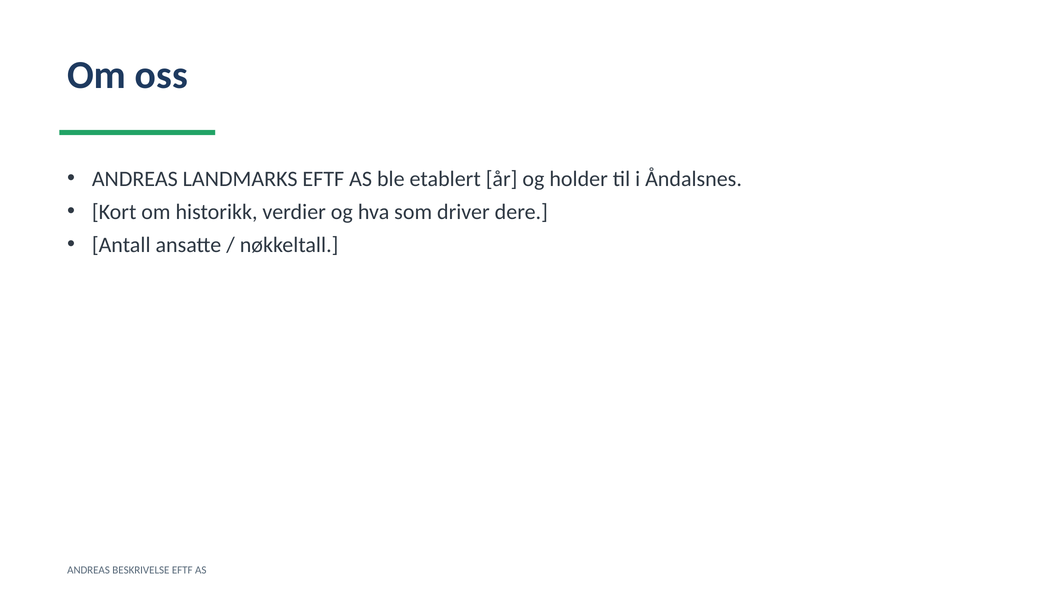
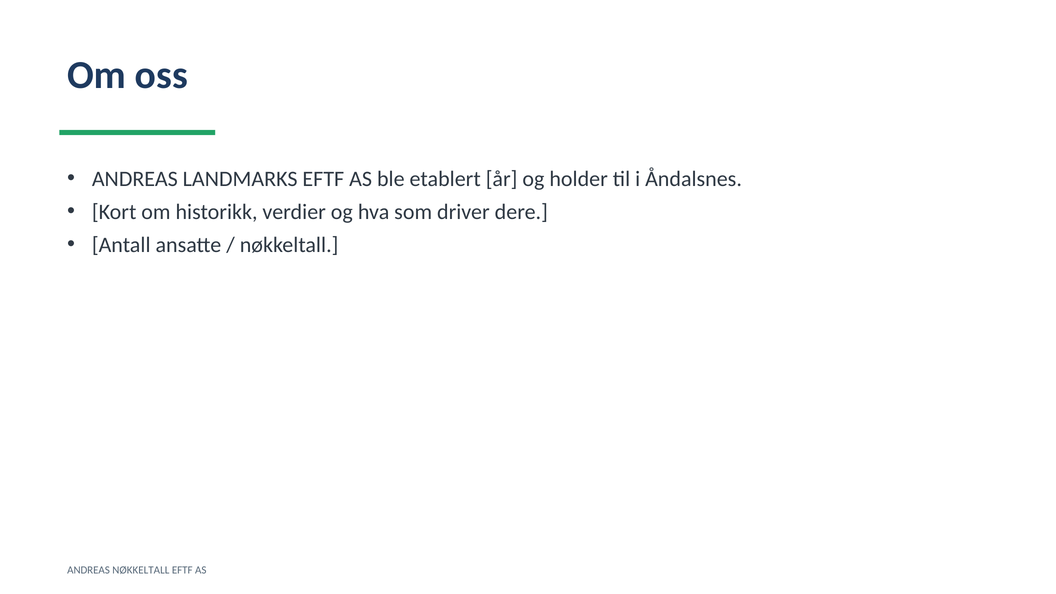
ANDREAS BESKRIVELSE: BESKRIVELSE -> NØKKELTALL
